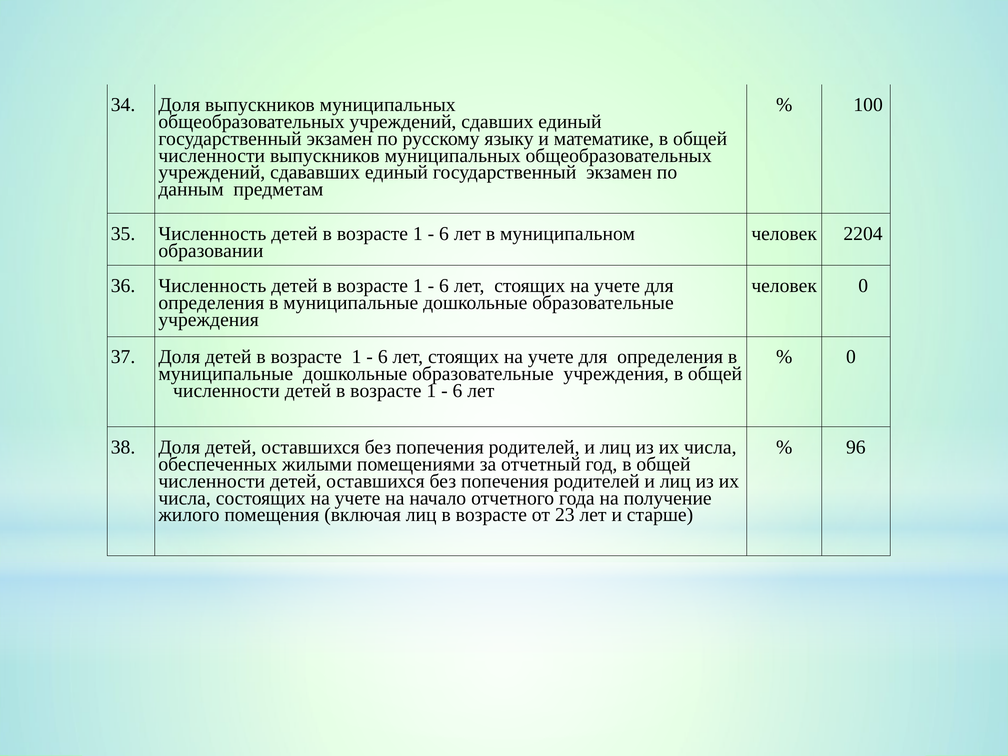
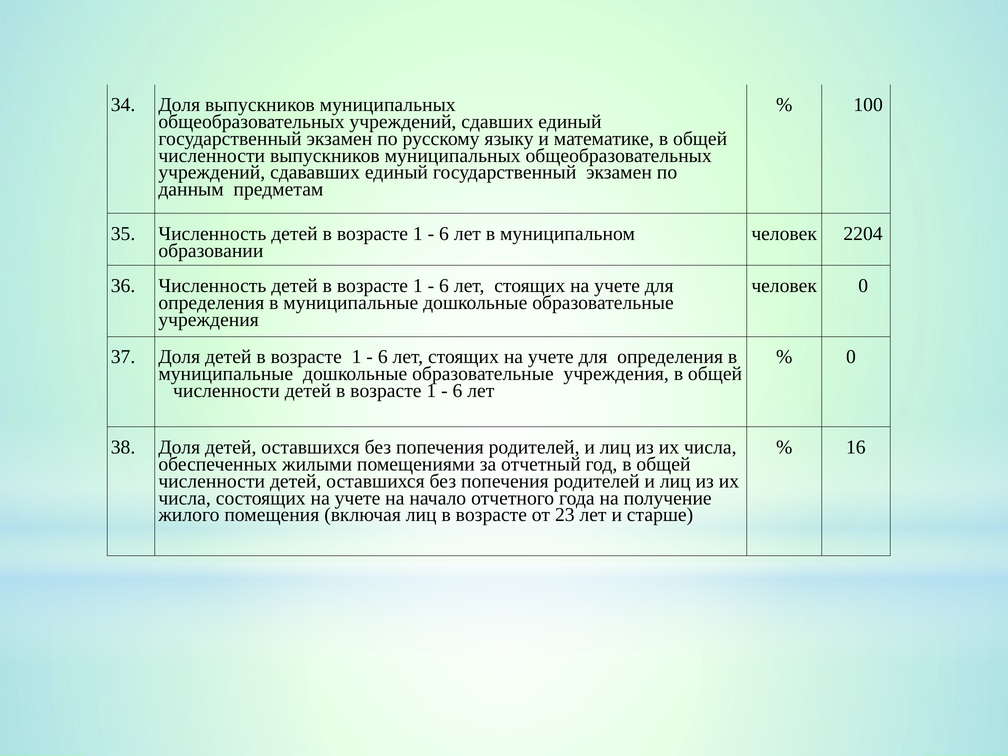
96: 96 -> 16
